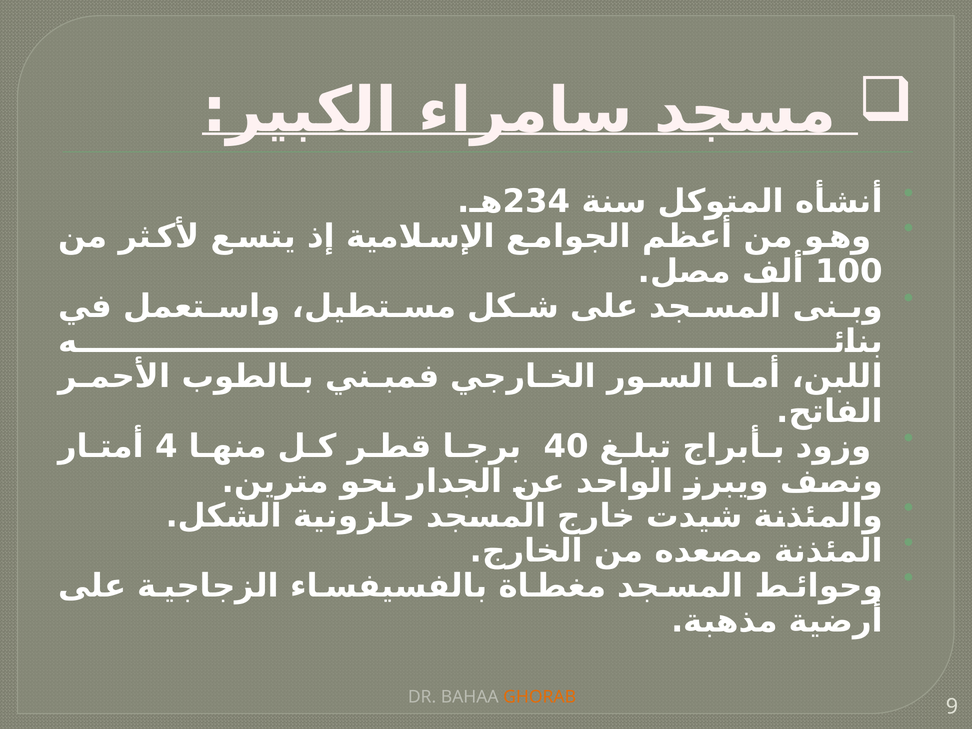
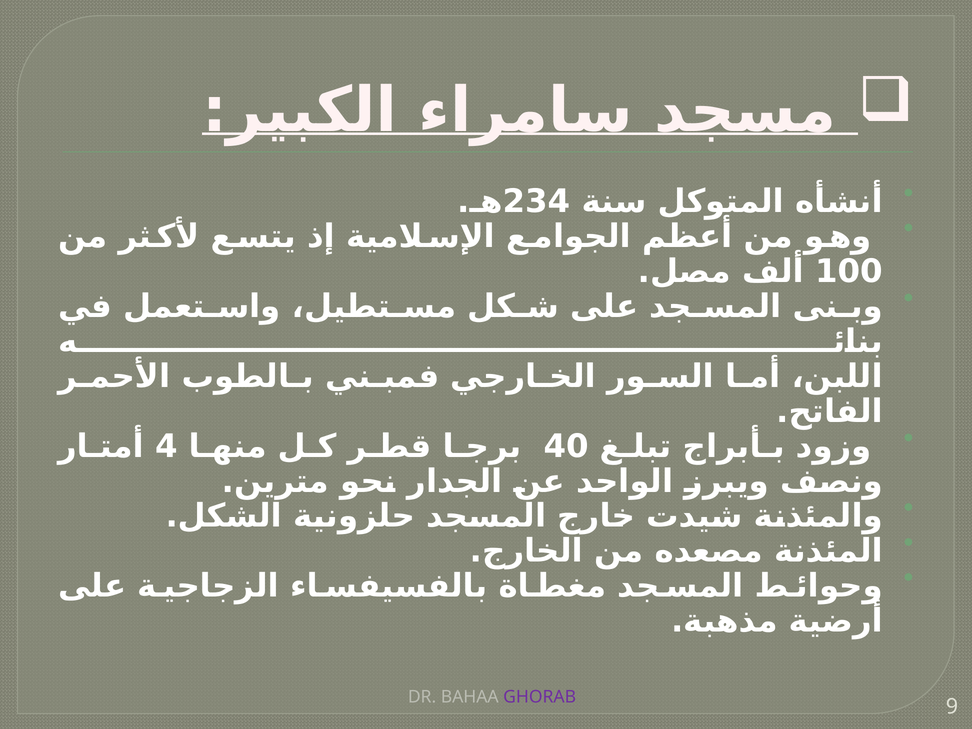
GHORAB colour: orange -> purple
